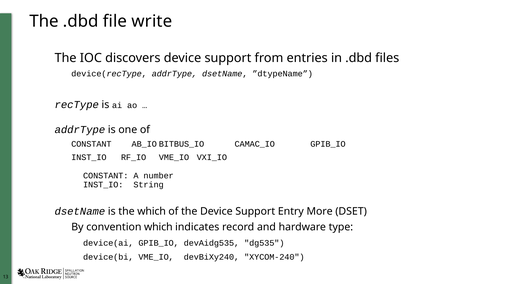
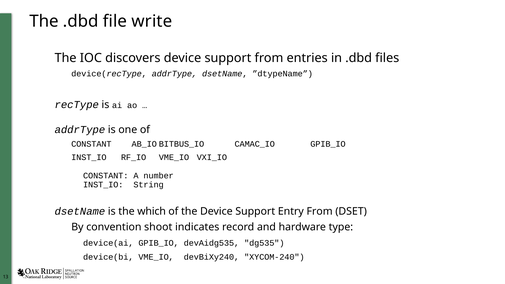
Entry More: More -> From
convention which: which -> shoot
